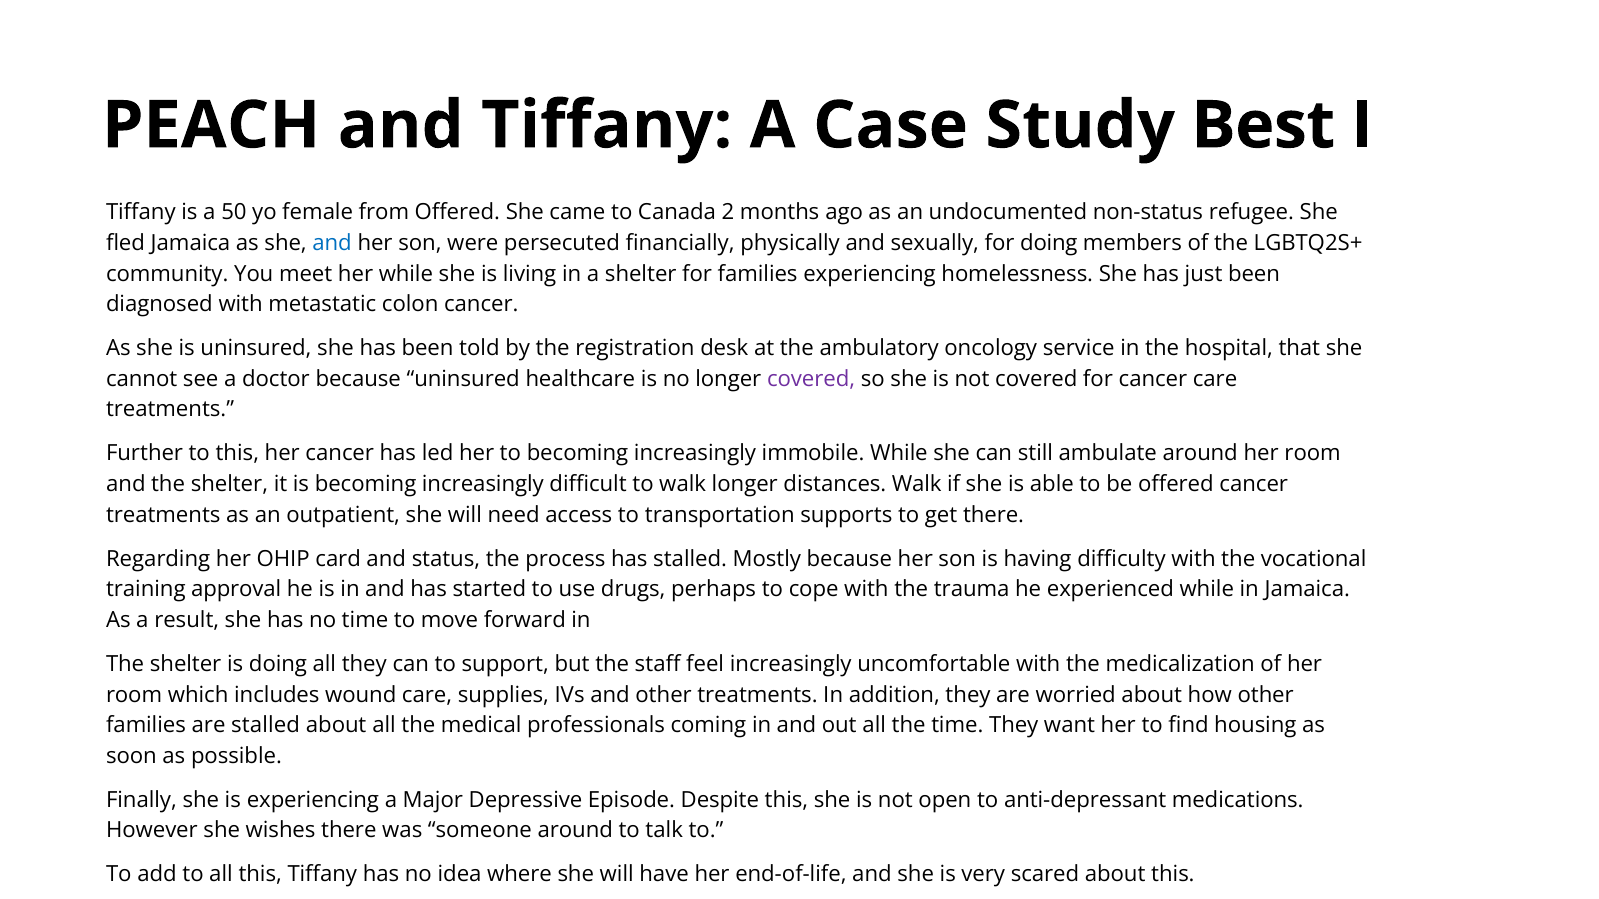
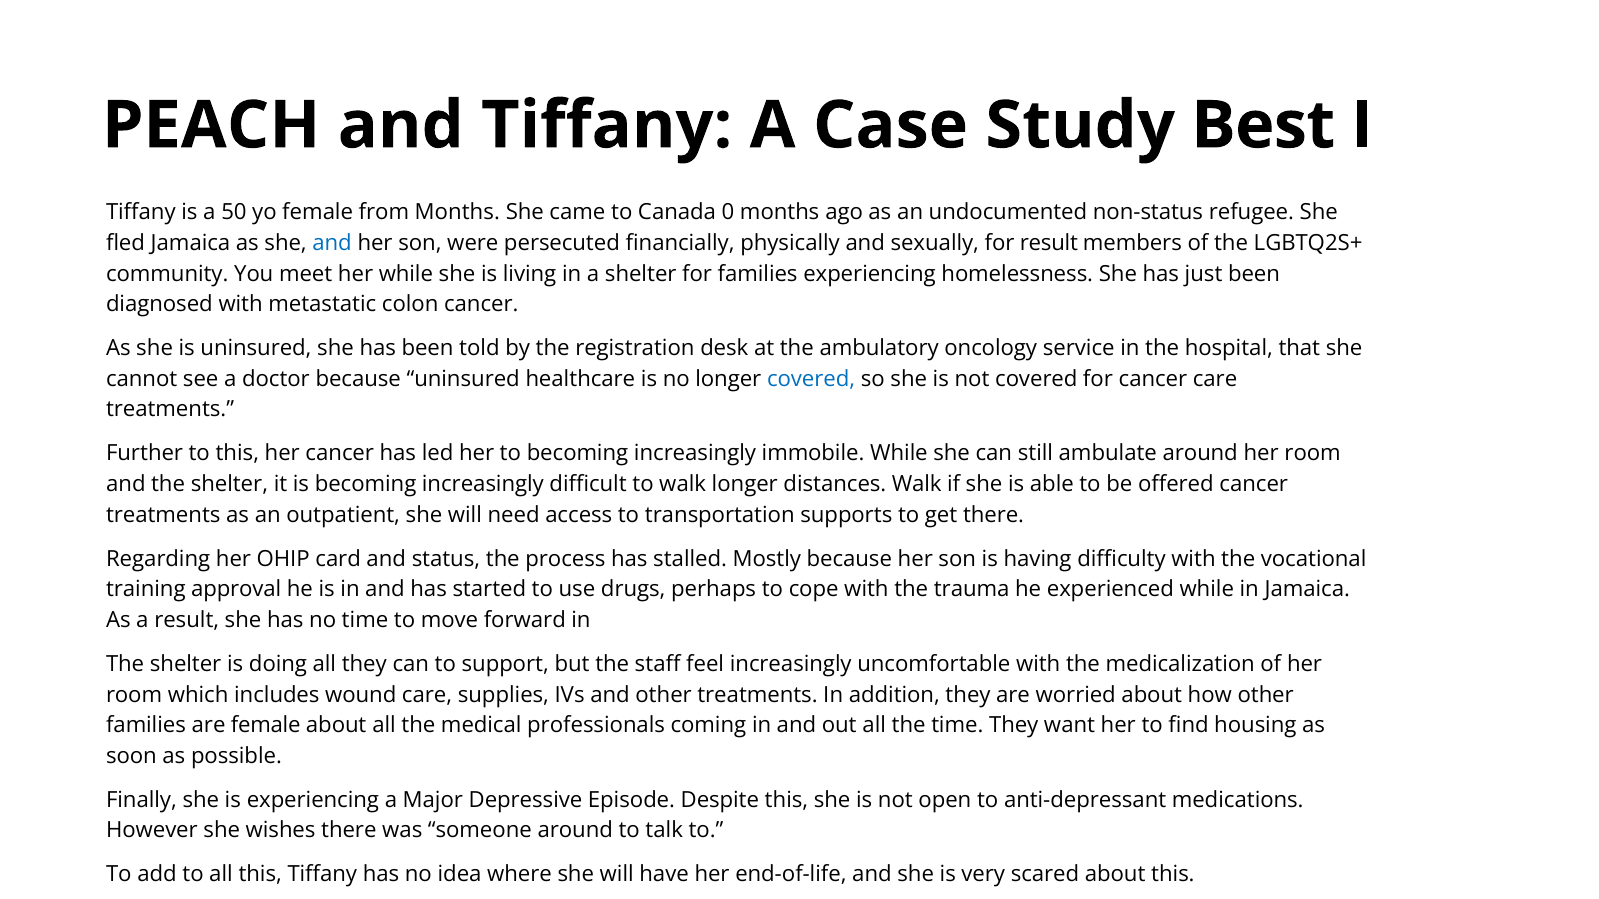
from Offered: Offered -> Months
2: 2 -> 0
for doing: doing -> result
covered at (811, 379) colour: purple -> blue
are stalled: stalled -> female
